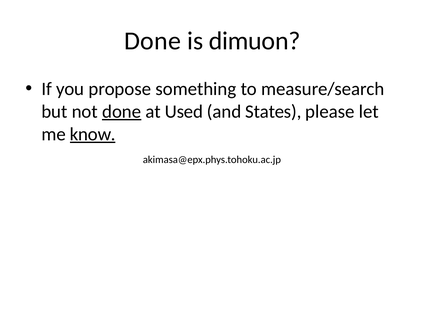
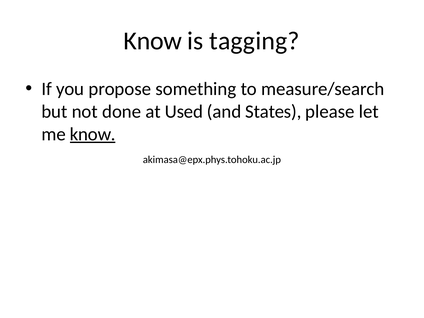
Done at (153, 41): Done -> Know
dimuon: dimuon -> tagging
done at (122, 112) underline: present -> none
